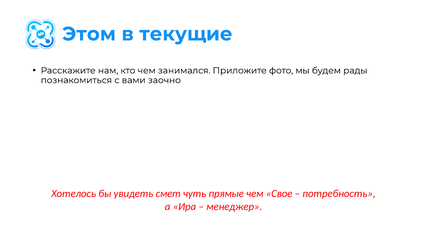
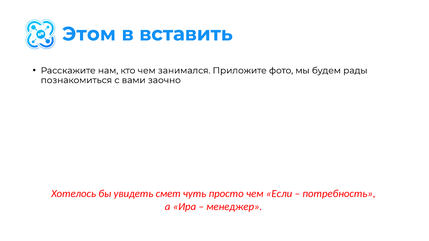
текущие: текущие -> вставить
прямые: прямые -> просто
Свое: Свое -> Если
